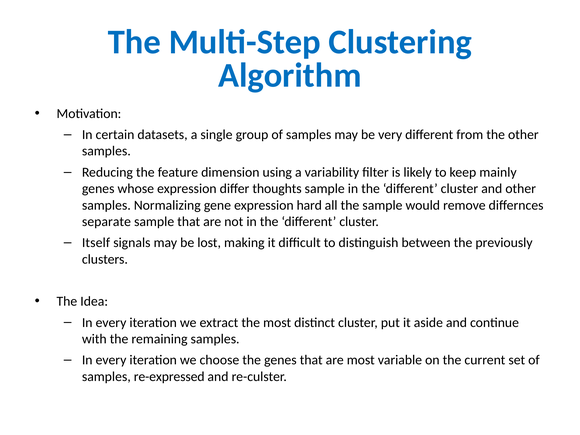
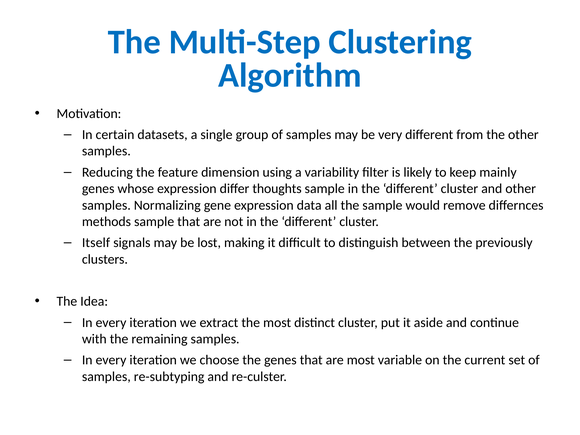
hard: hard -> data
separate: separate -> methods
re-expressed: re-expressed -> re-subtyping
